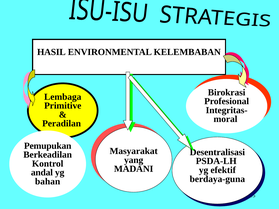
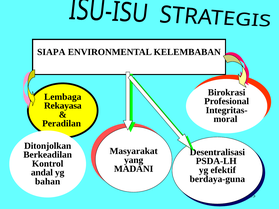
HASIL: HASIL -> SIAPA
Primitive: Primitive -> Rekayasa
Pemupukan: Pemupukan -> Ditonjolkan
